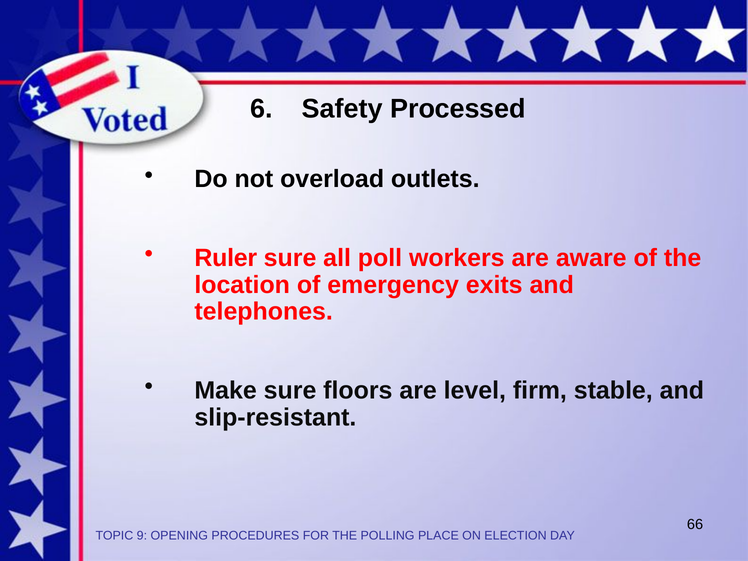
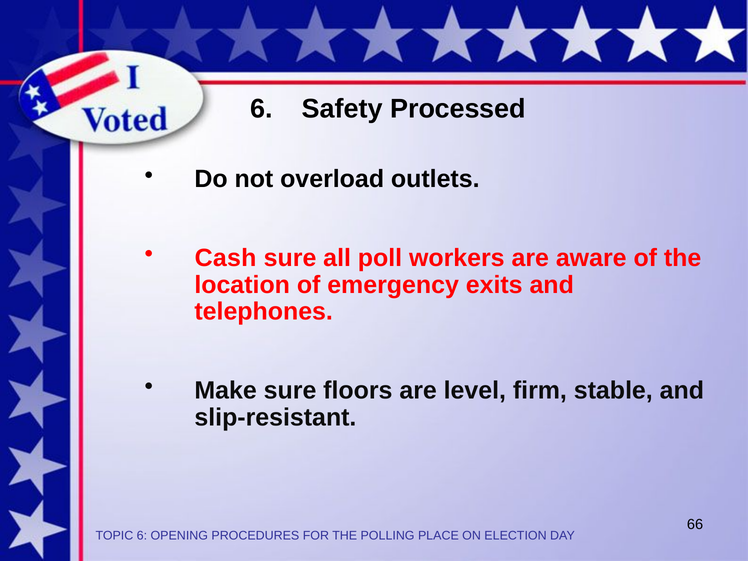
Ruler: Ruler -> Cash
TOPIC 9: 9 -> 6
